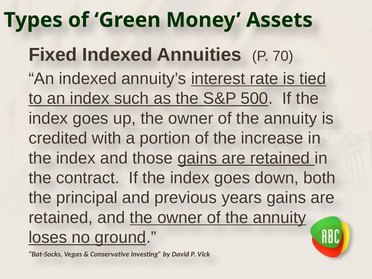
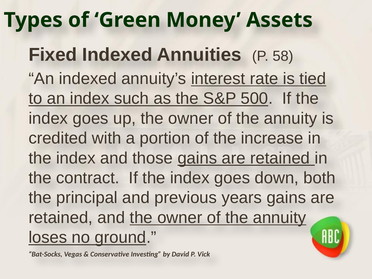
70: 70 -> 58
